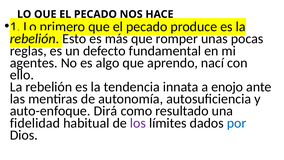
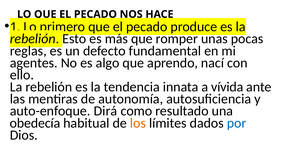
enojo: enojo -> vívida
fidelidad: fidelidad -> obedecía
los colour: purple -> orange
